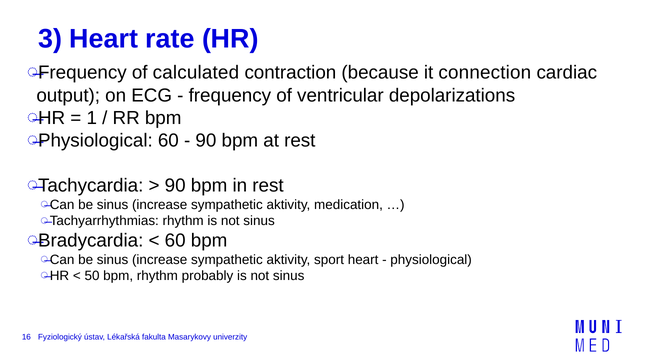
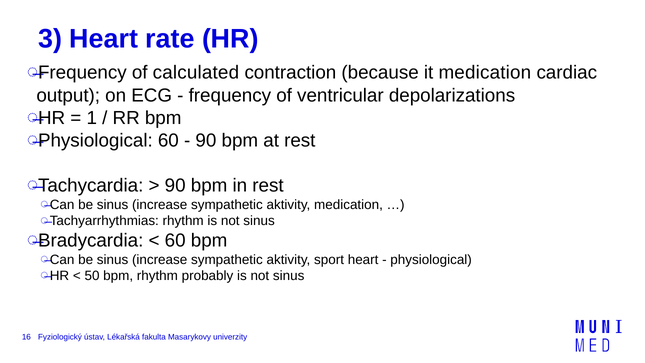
it connection: connection -> medication
